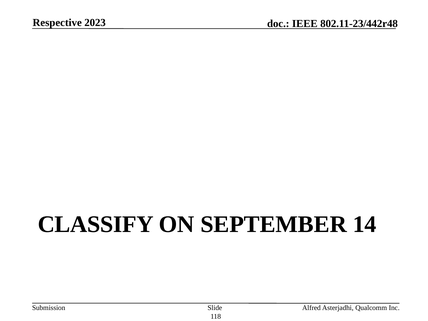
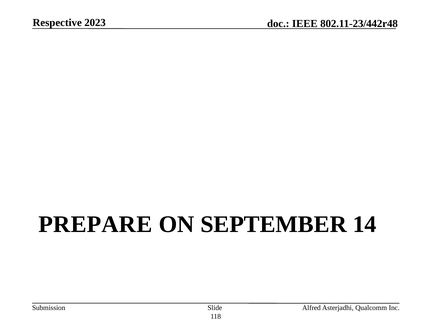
CLASSIFY: CLASSIFY -> PREPARE
